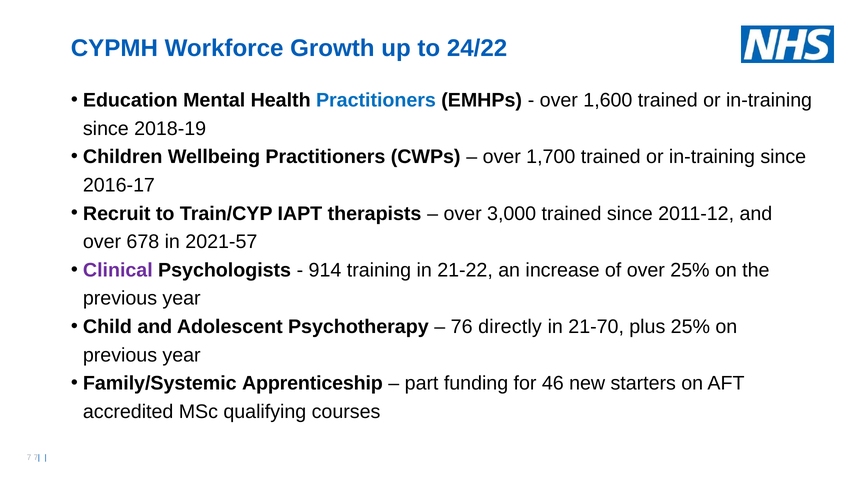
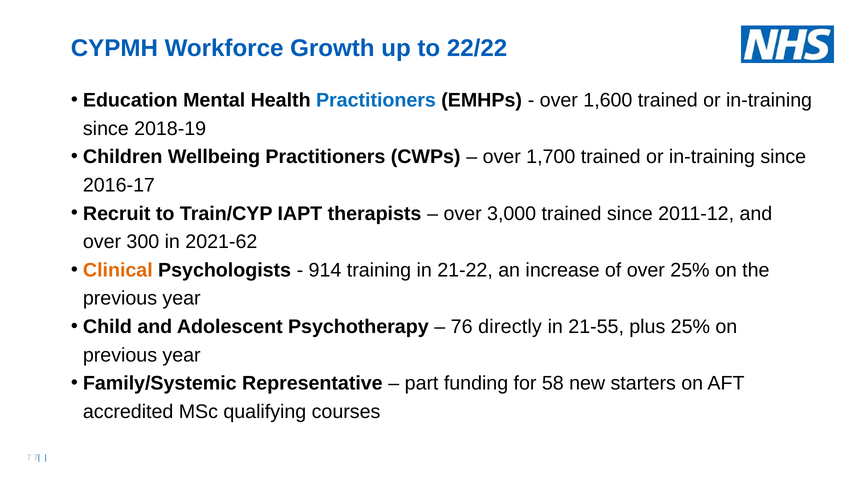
24/22: 24/22 -> 22/22
678: 678 -> 300
2021-57: 2021-57 -> 2021-62
Clinical colour: purple -> orange
21-70: 21-70 -> 21-55
Apprenticeship: Apprenticeship -> Representative
46: 46 -> 58
